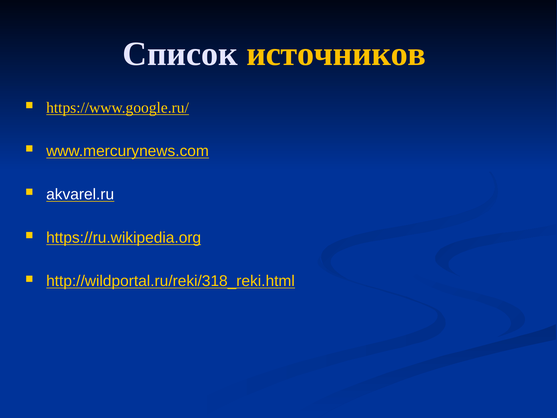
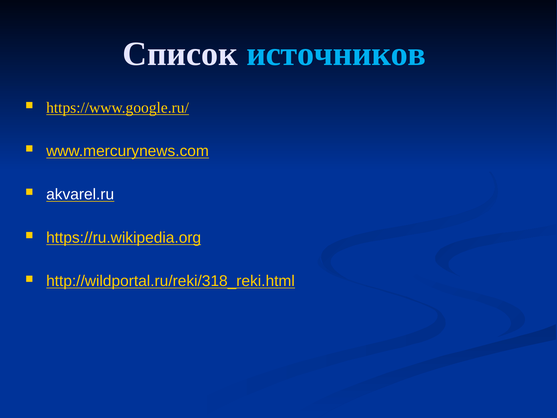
источников colour: yellow -> light blue
